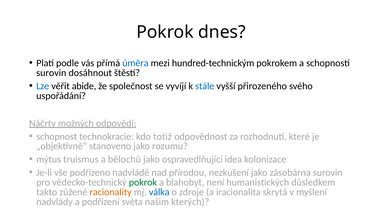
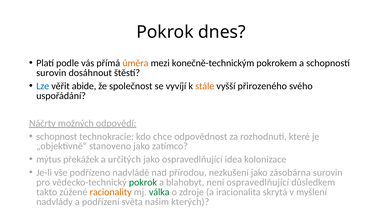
úměra colour: blue -> orange
hundred-technickým: hundred-technickým -> konečně-technickým
stále colour: blue -> orange
totiž: totiž -> chce
rozumu: rozumu -> zatímco
truismus: truismus -> překážek
bělochů: bělochů -> určitých
není humanistických: humanistických -> ospravedlňující
válka colour: blue -> green
